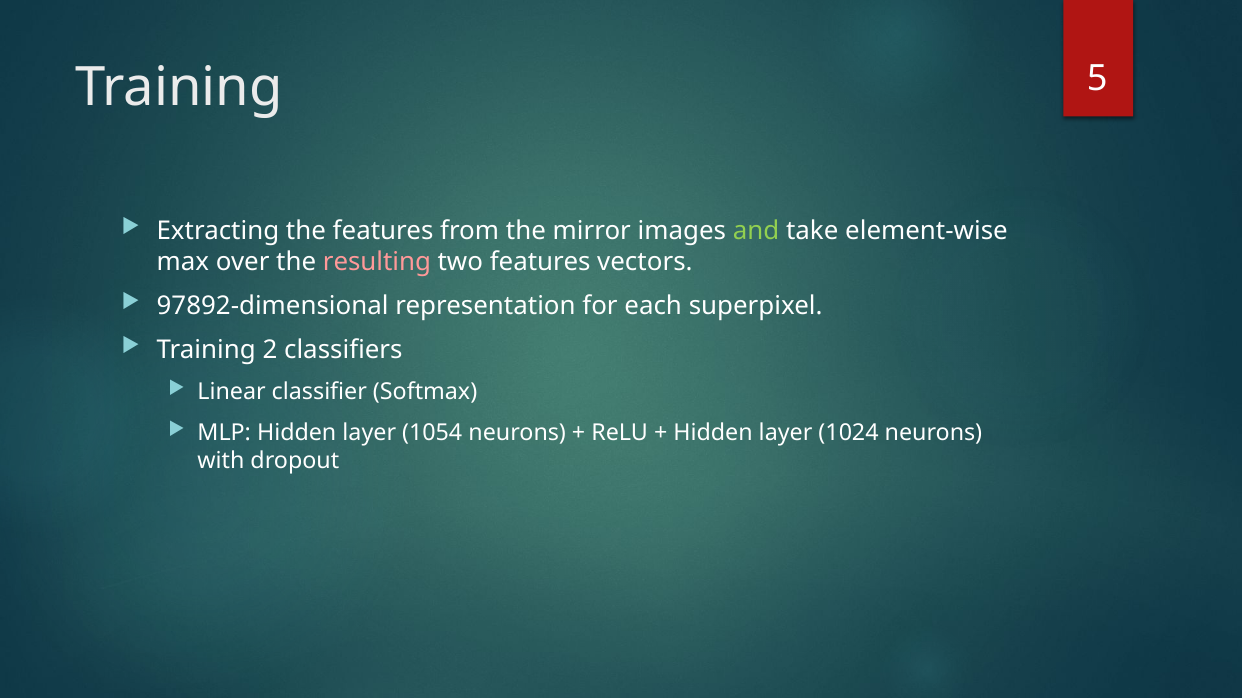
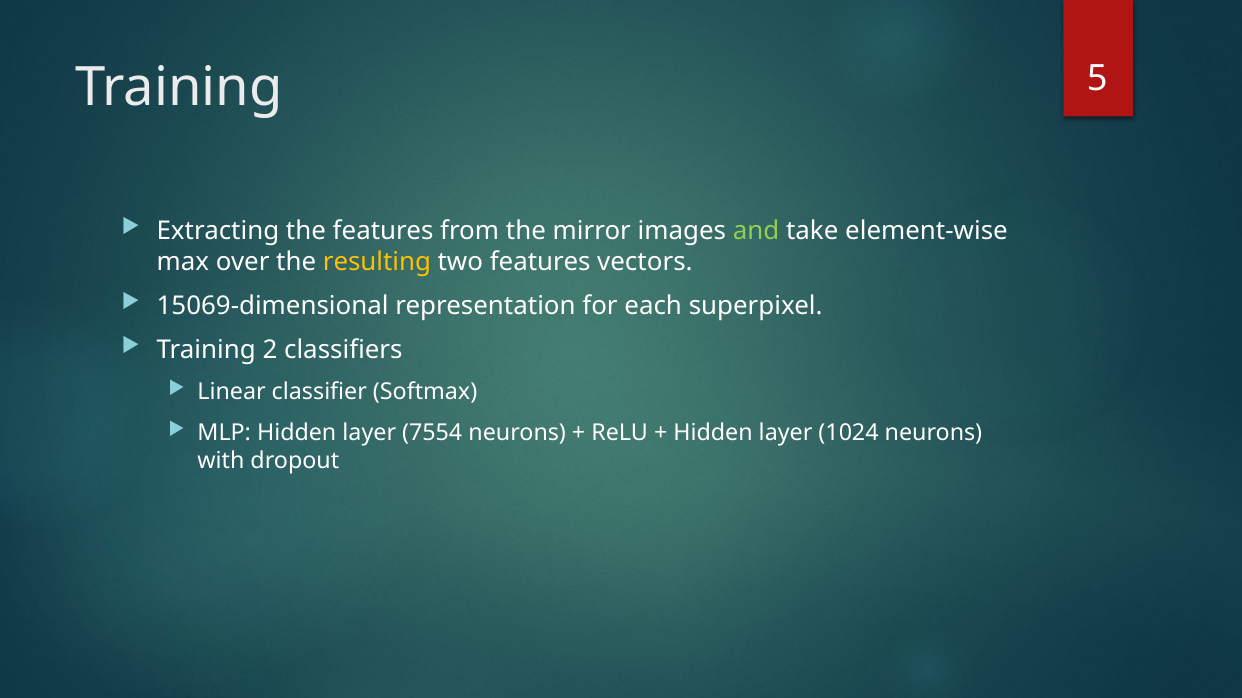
resulting colour: pink -> yellow
97892-dimensional: 97892-dimensional -> 15069-dimensional
1054: 1054 -> 7554
